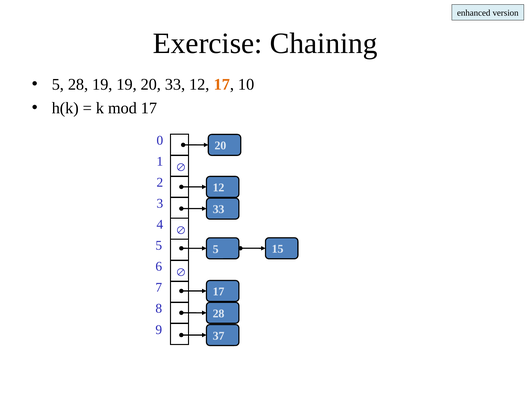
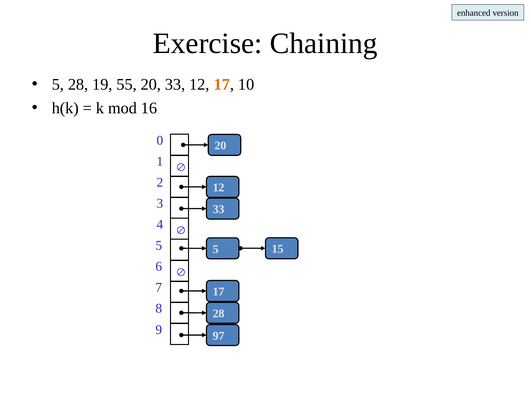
19 19: 19 -> 55
mod 17: 17 -> 16
37: 37 -> 97
